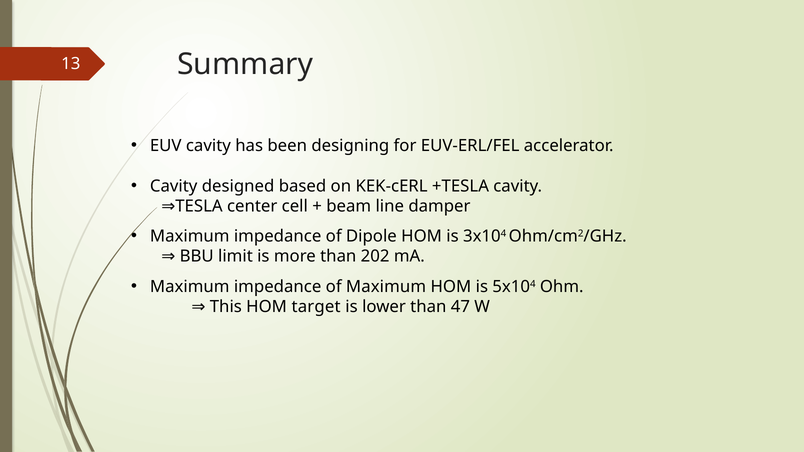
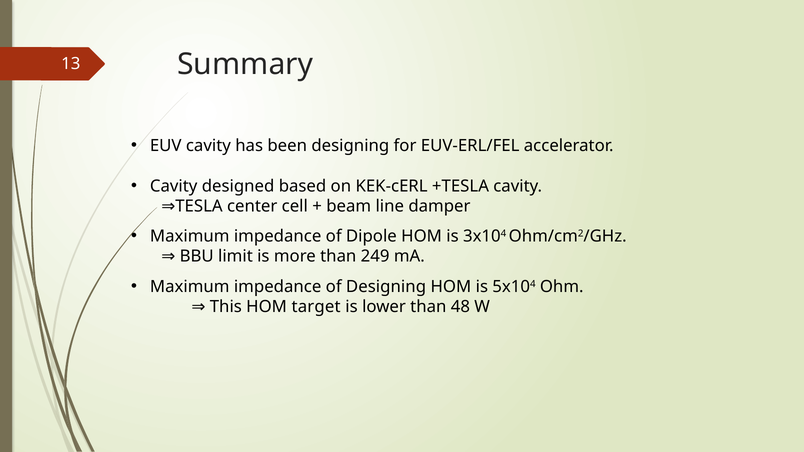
202: 202 -> 249
of Maximum: Maximum -> Designing
47: 47 -> 48
